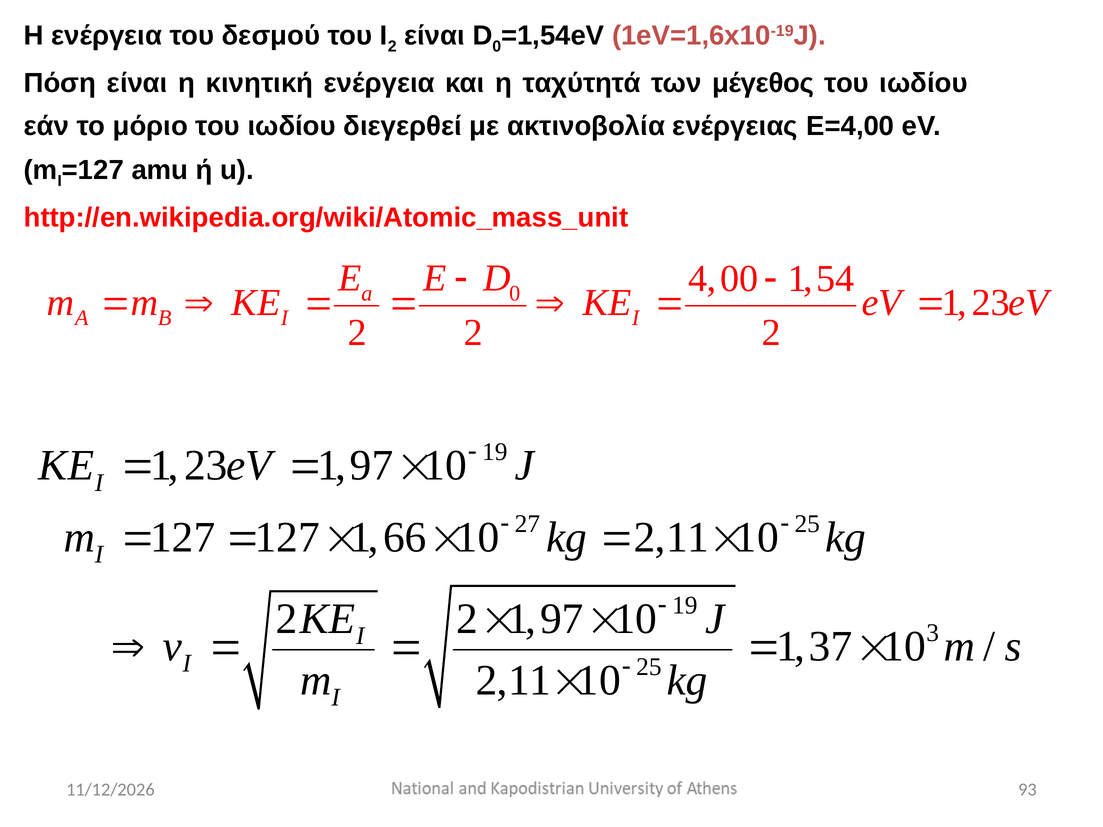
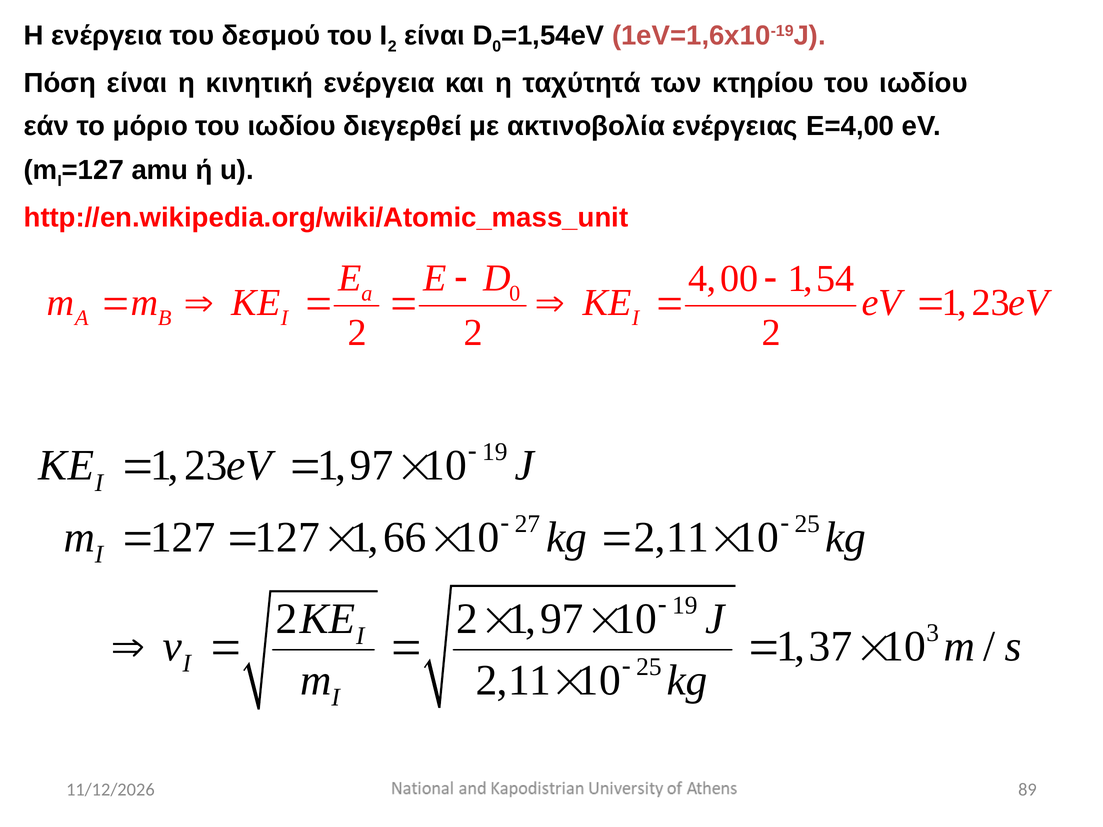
μέγεθος: μέγεθος -> κτηρίου
93: 93 -> 89
